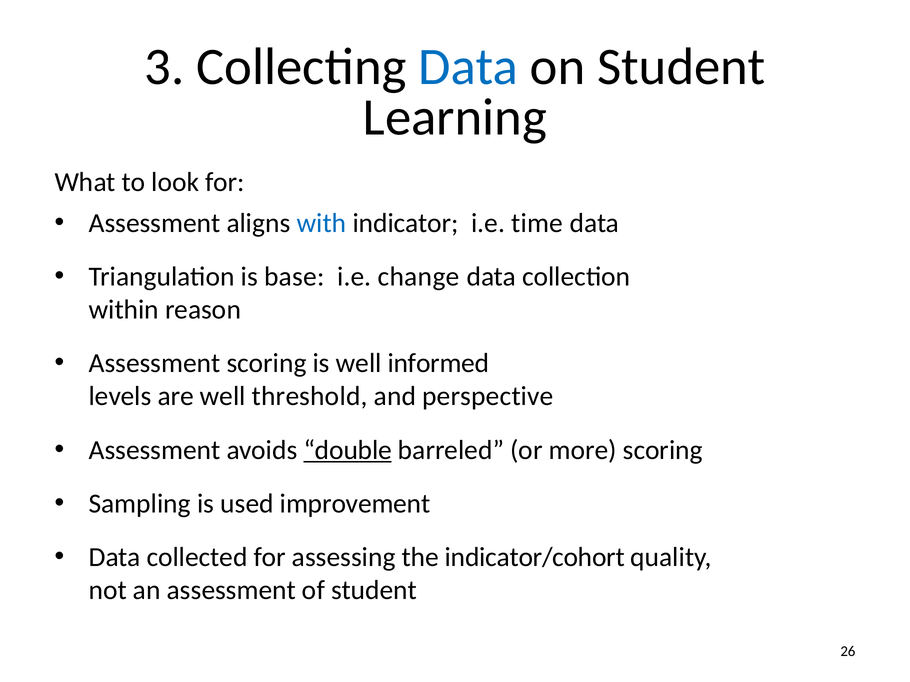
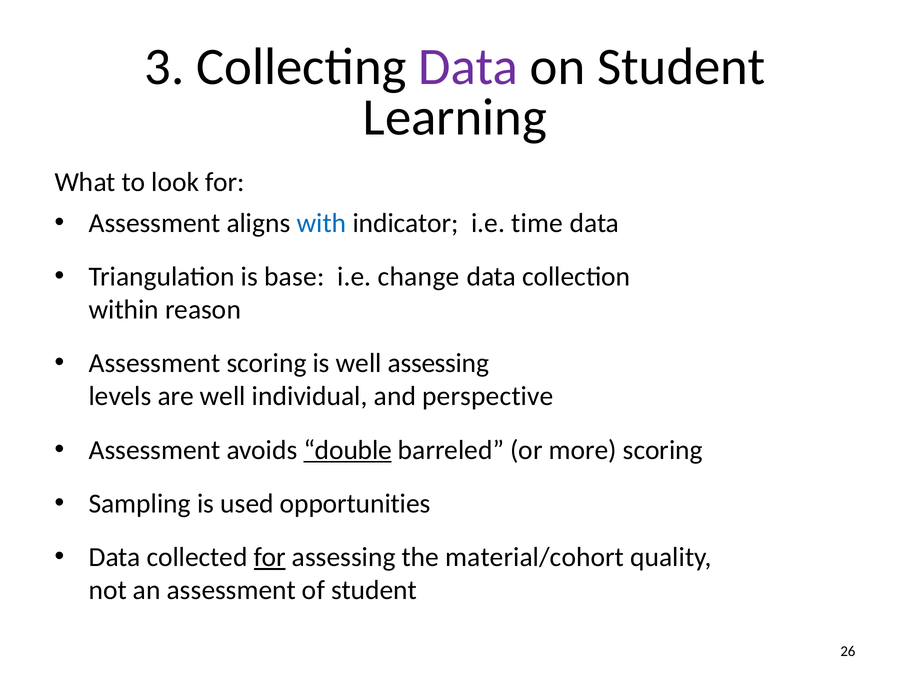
Data at (468, 67) colour: blue -> purple
well informed: informed -> assessing
threshold: threshold -> individual
improvement: improvement -> opportunities
for at (270, 558) underline: none -> present
indicator/cohort: indicator/cohort -> material/cohort
